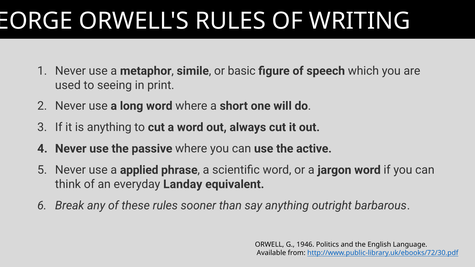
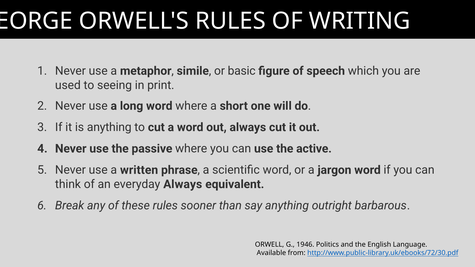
applied: applied -> written
everyday Landay: Landay -> Always
